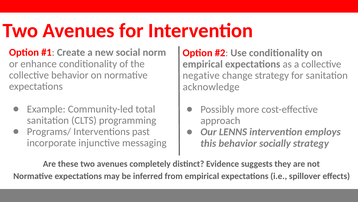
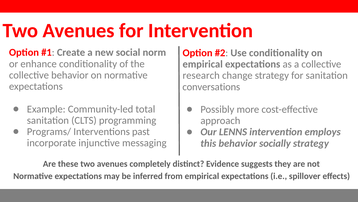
negative: negative -> research
acknowledge: acknowledge -> conversations
